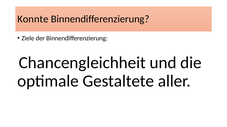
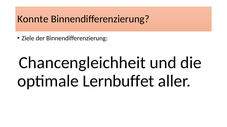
Gestaltete: Gestaltete -> Lernbuffet
